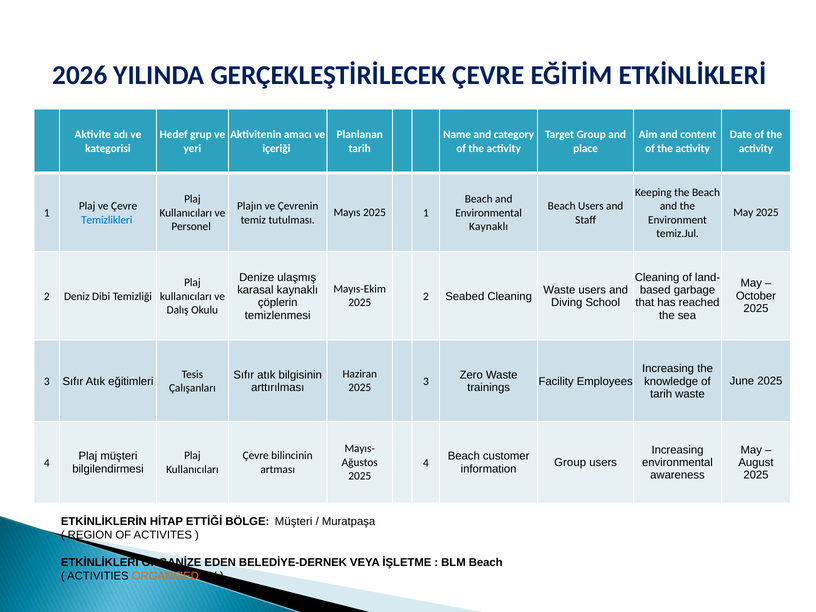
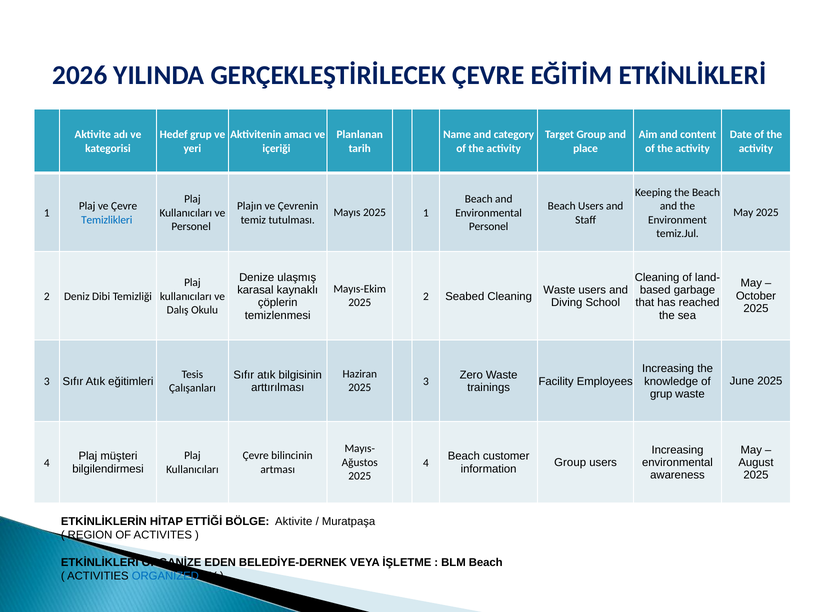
Kaynaklı at (489, 227): Kaynaklı -> Personel
tarih at (661, 394): tarih -> grup
BÖLGE Müşteri: Müşteri -> Aktivite
ORGANIZED colour: orange -> blue
